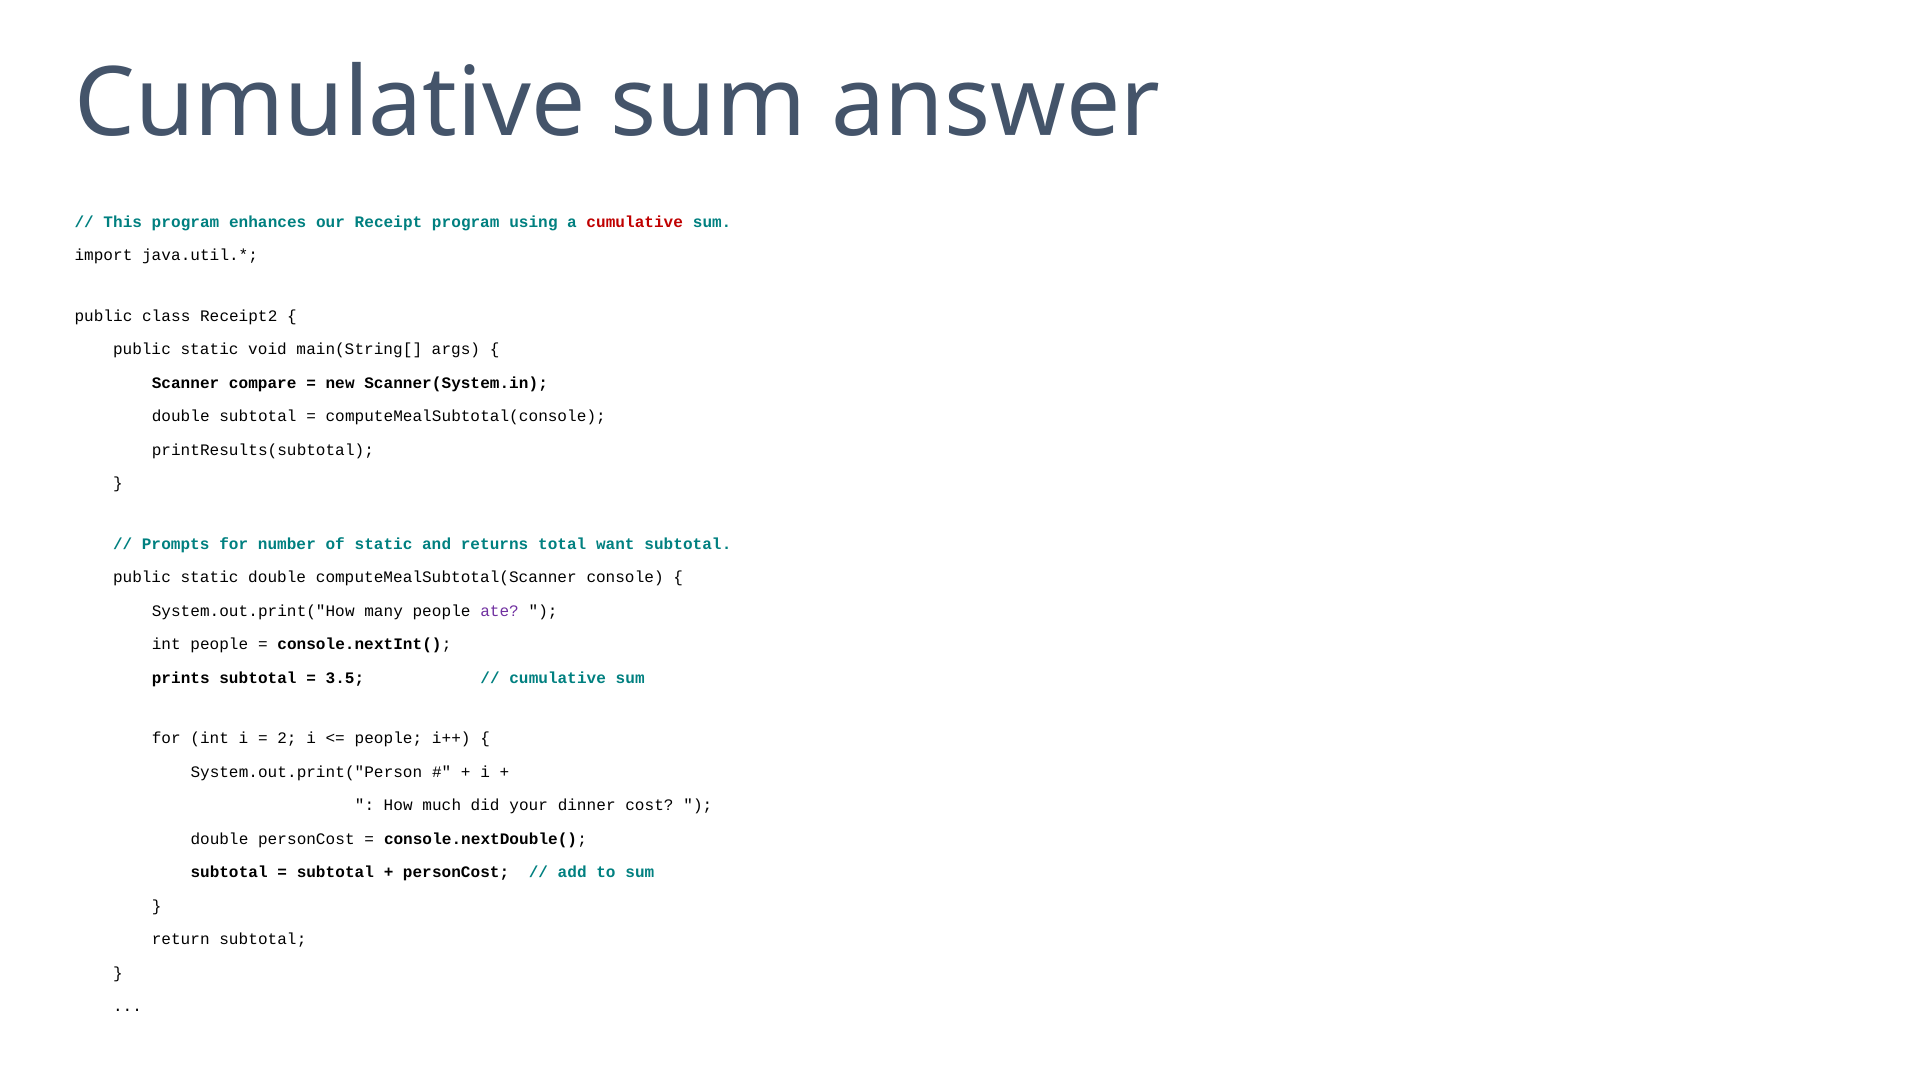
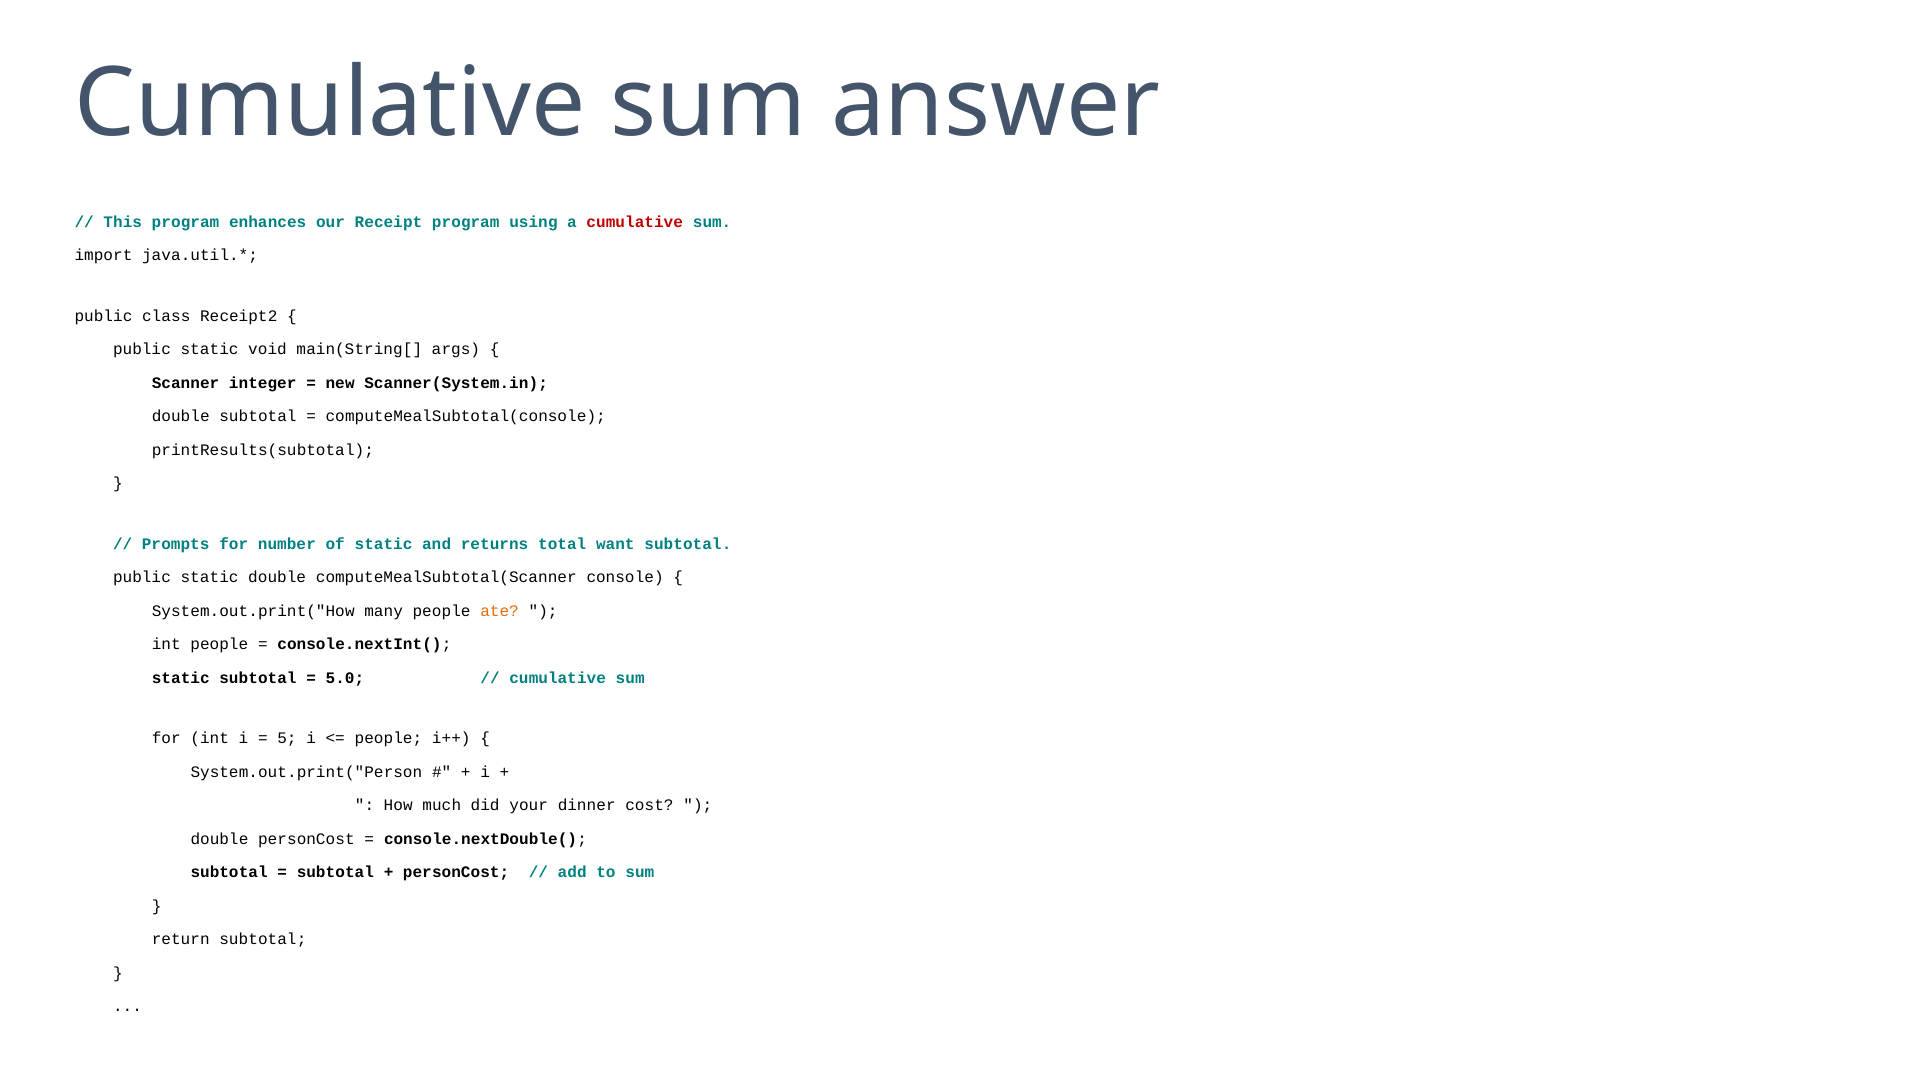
compare: compare -> integer
ate colour: purple -> orange
prints at (181, 678): prints -> static
3.5: 3.5 -> 5.0
2: 2 -> 5
